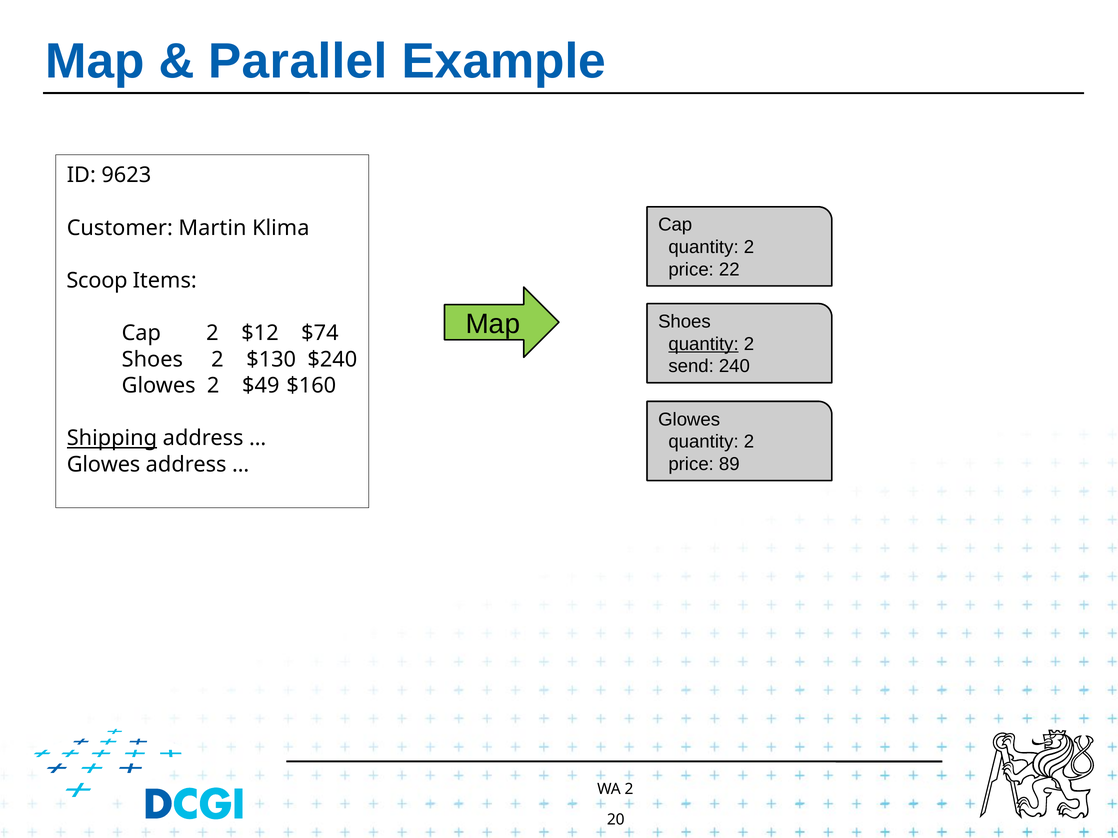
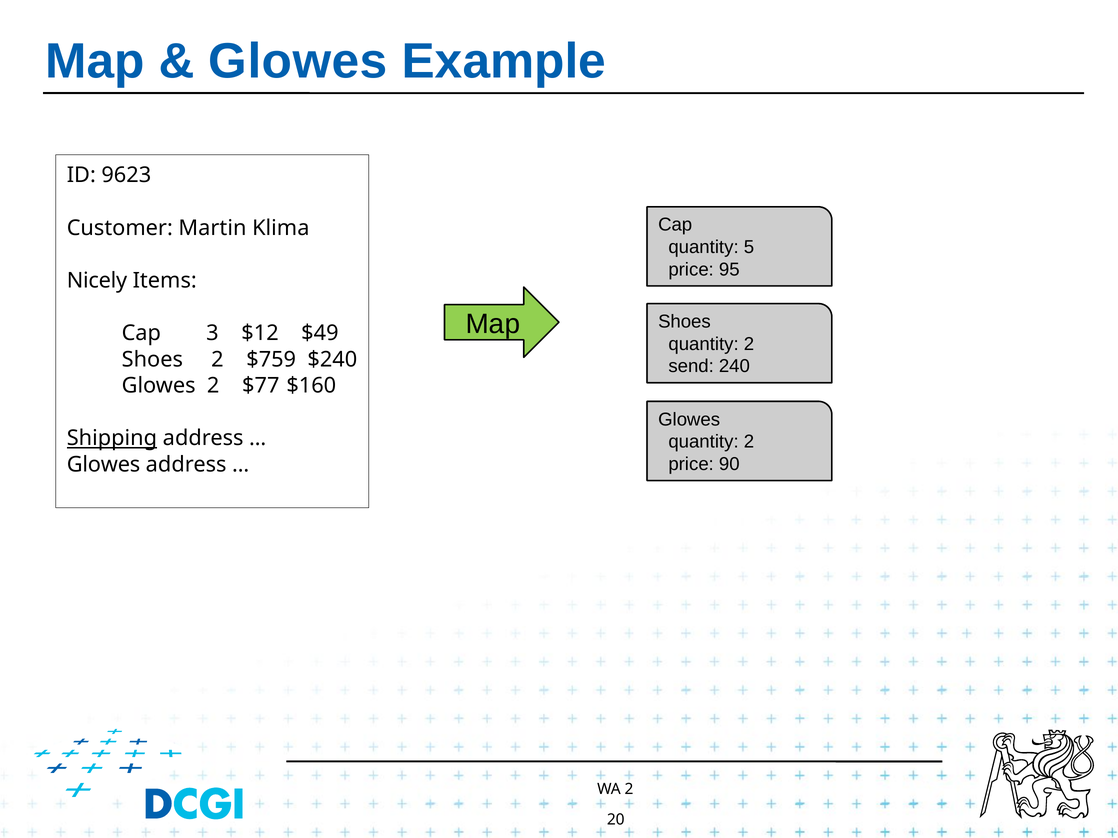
Parallel at (298, 61): Parallel -> Glowes
2 at (749, 247): 2 -> 5
22: 22 -> 95
Scoop: Scoop -> Nicely
Cap 2: 2 -> 3
$74: $74 -> $49
quantity at (704, 344) underline: present -> none
$130: $130 -> $759
$49: $49 -> $77
89: 89 -> 90
